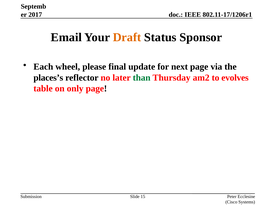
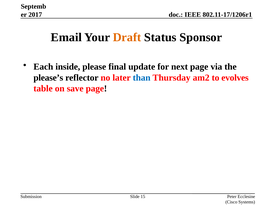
wheel: wheel -> inside
places’s: places’s -> please’s
than colour: green -> blue
only: only -> save
